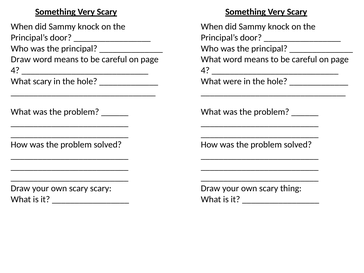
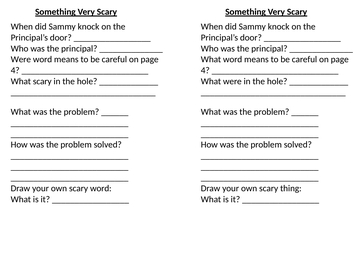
Draw at (21, 59): Draw -> Were
scary scary: scary -> word
